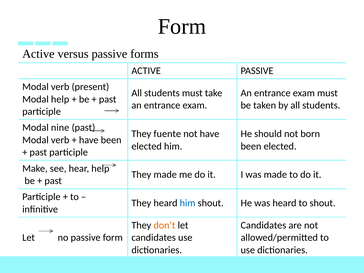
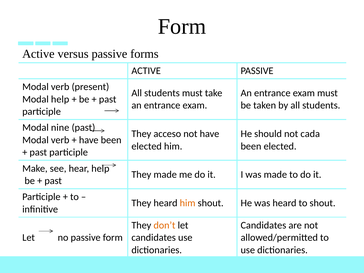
fuente: fuente -> acceso
born: born -> cada
him at (188, 203) colour: blue -> orange
